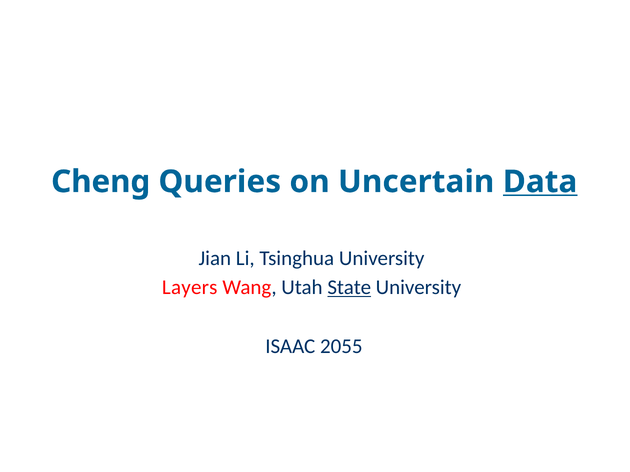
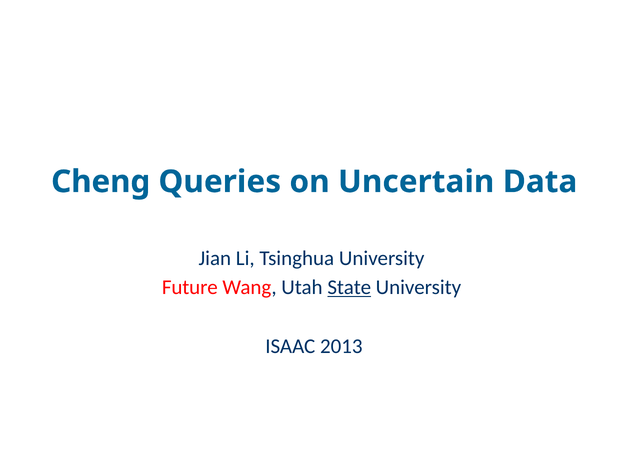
Data underline: present -> none
Layers: Layers -> Future
2055: 2055 -> 2013
